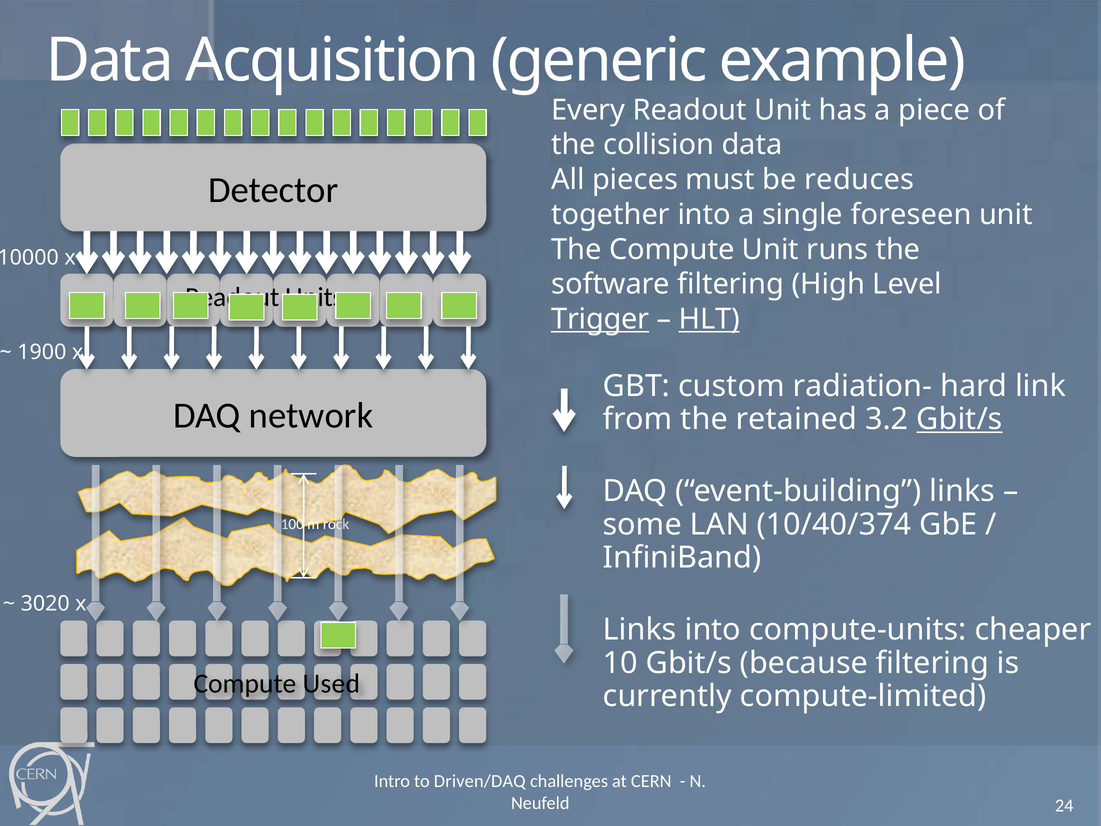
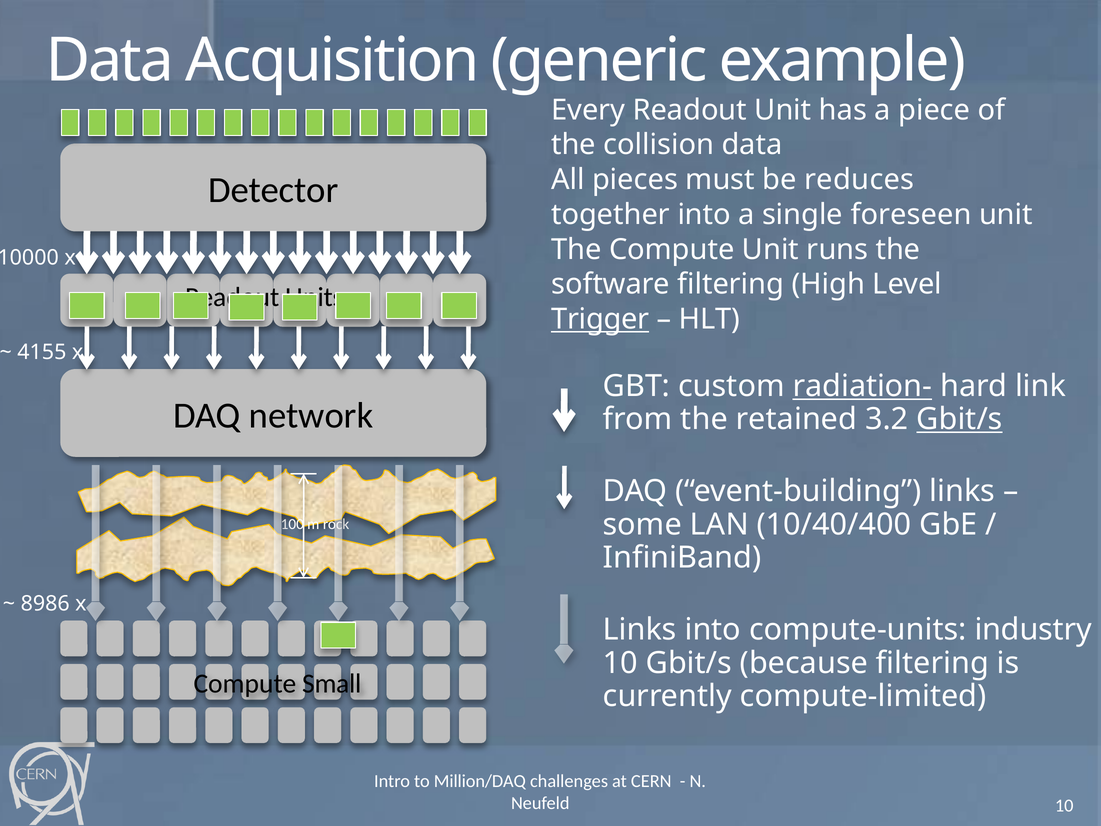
HLT underline: present -> none
1900: 1900 -> 4155
radiation- underline: none -> present
10/40/374: 10/40/374 -> 10/40/400
3020: 3020 -> 8986
cheaper: cheaper -> industry
Used: Used -> Small
Driven/DAQ: Driven/DAQ -> Million/DAQ
Neufeld 24: 24 -> 10
